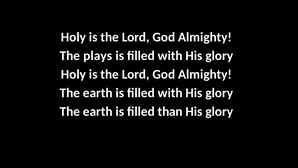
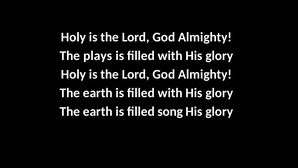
than: than -> song
